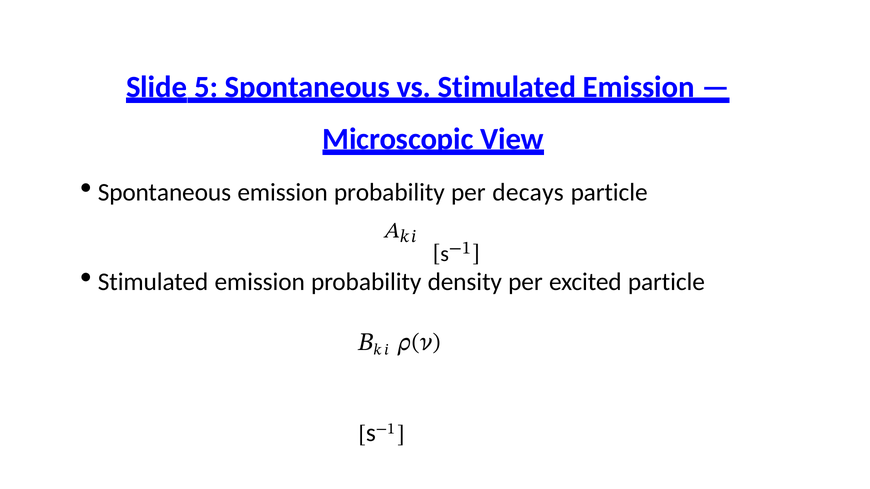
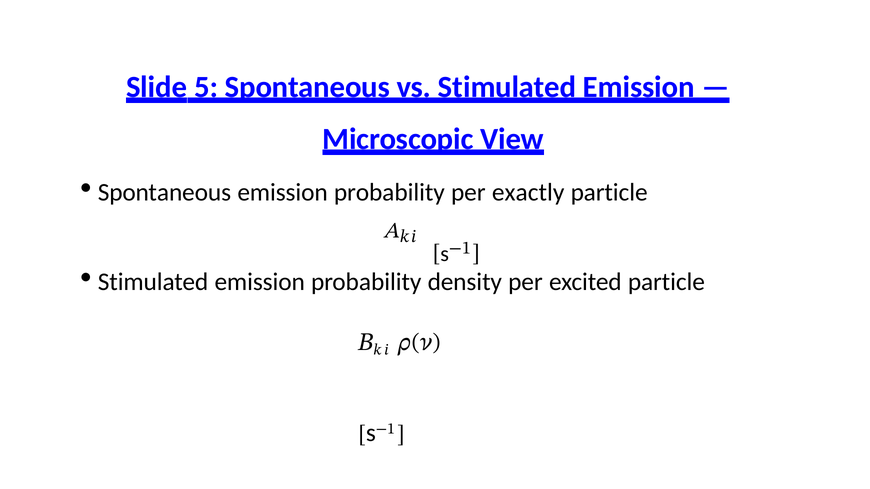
decays: decays -> exactly
